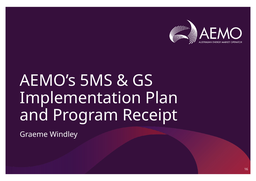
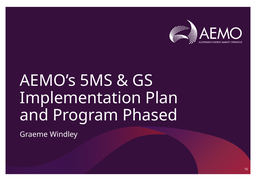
Receipt: Receipt -> Phased
